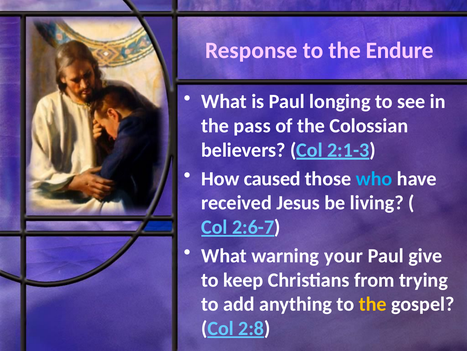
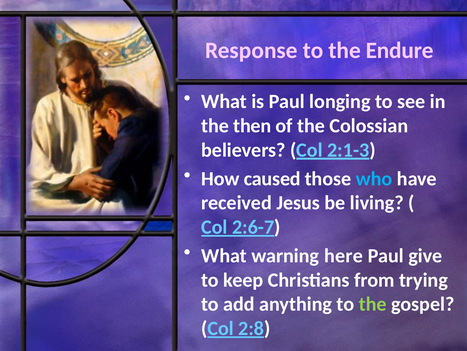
pass: pass -> then
your: your -> here
the at (373, 304) colour: yellow -> light green
